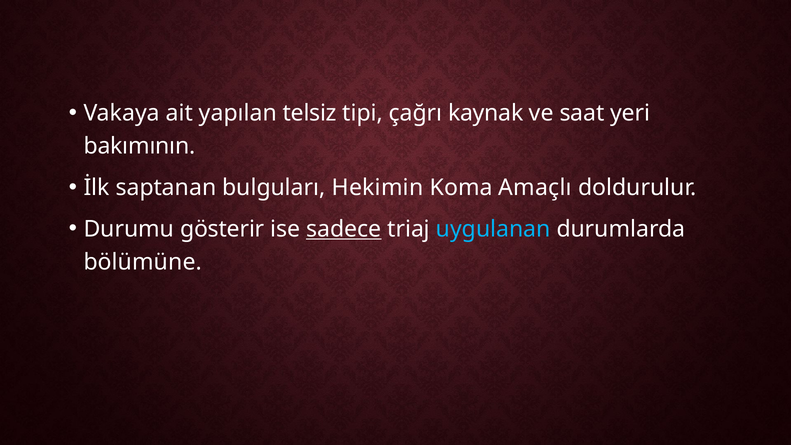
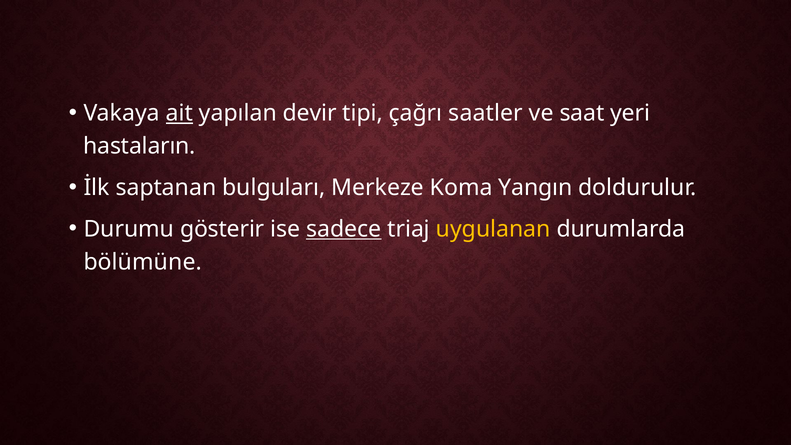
ait underline: none -> present
telsiz: telsiz -> devir
kaynak: kaynak -> saatler
bakımının: bakımının -> hastaların
Hekimin: Hekimin -> Merkeze
Amaçlı: Amaçlı -> Yangın
uygulanan colour: light blue -> yellow
